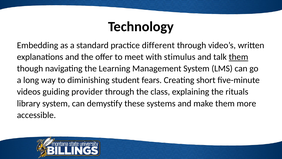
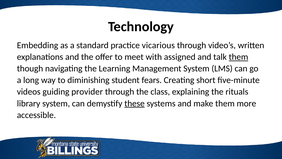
different: different -> vicarious
stimulus: stimulus -> assigned
these underline: none -> present
